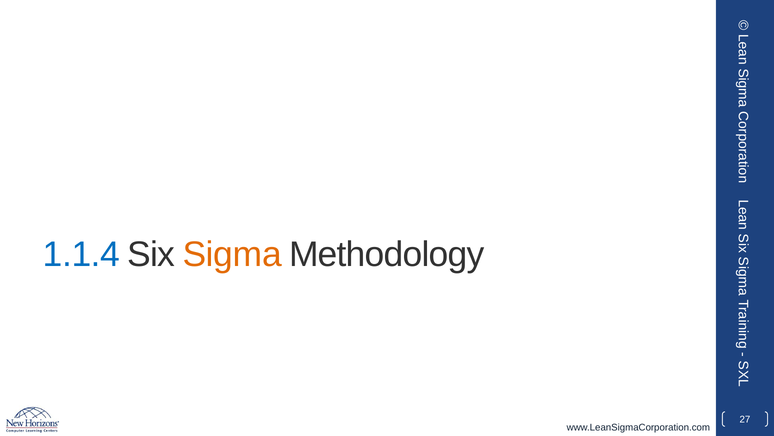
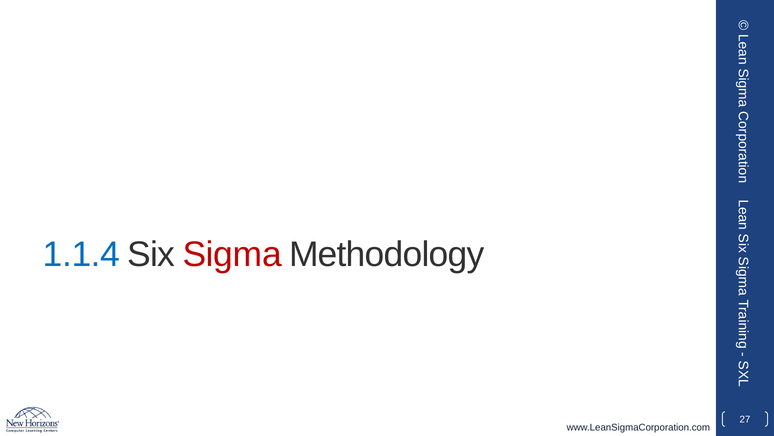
Sigma colour: orange -> red
